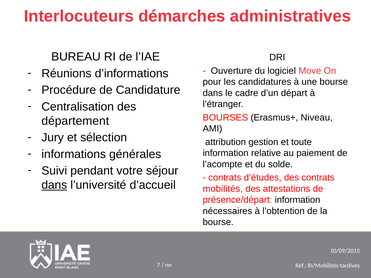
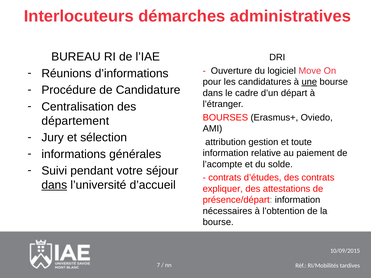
une underline: none -> present
Niveau: Niveau -> Oviedo
mobilités: mobilités -> expliquer
